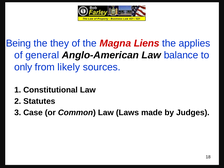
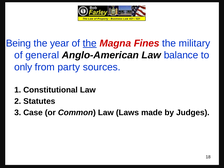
they: they -> year
the at (90, 43) underline: none -> present
Liens: Liens -> Fines
applies: applies -> military
likely: likely -> party
